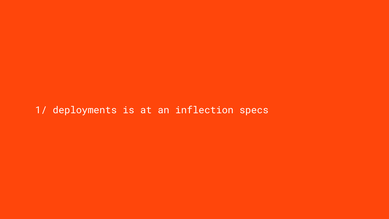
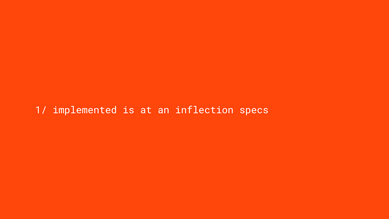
deployments: deployments -> implemented
